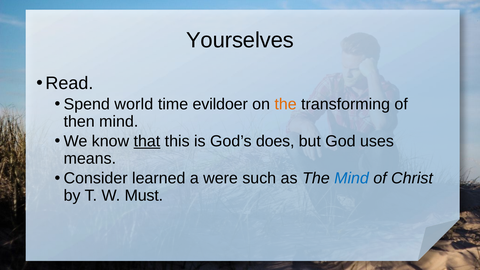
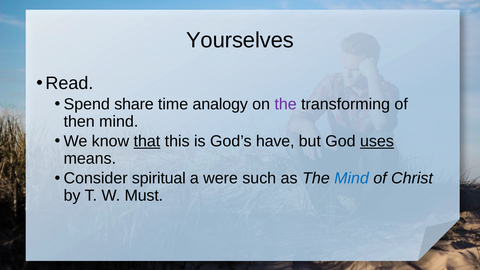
world: world -> share
evildoer: evildoer -> analogy
the at (286, 104) colour: orange -> purple
does: does -> have
uses underline: none -> present
learned: learned -> spiritual
